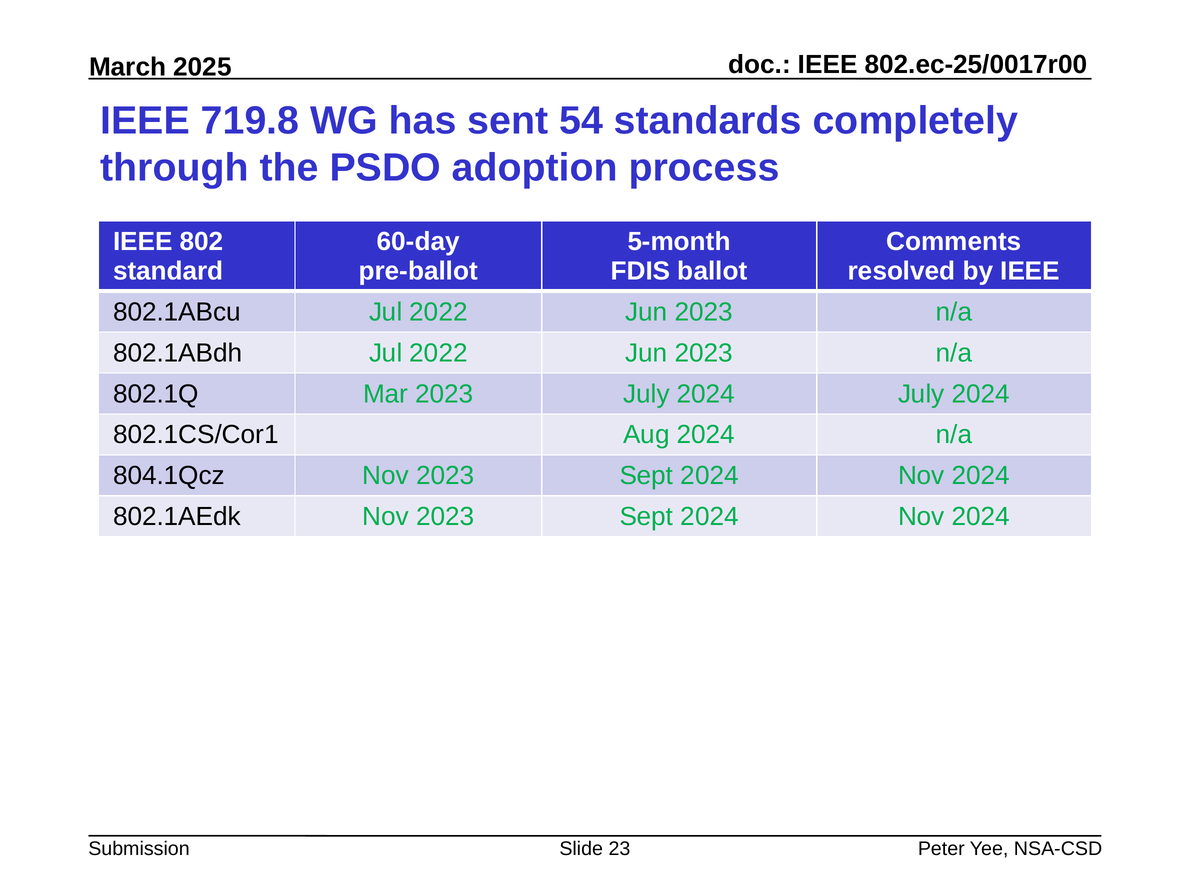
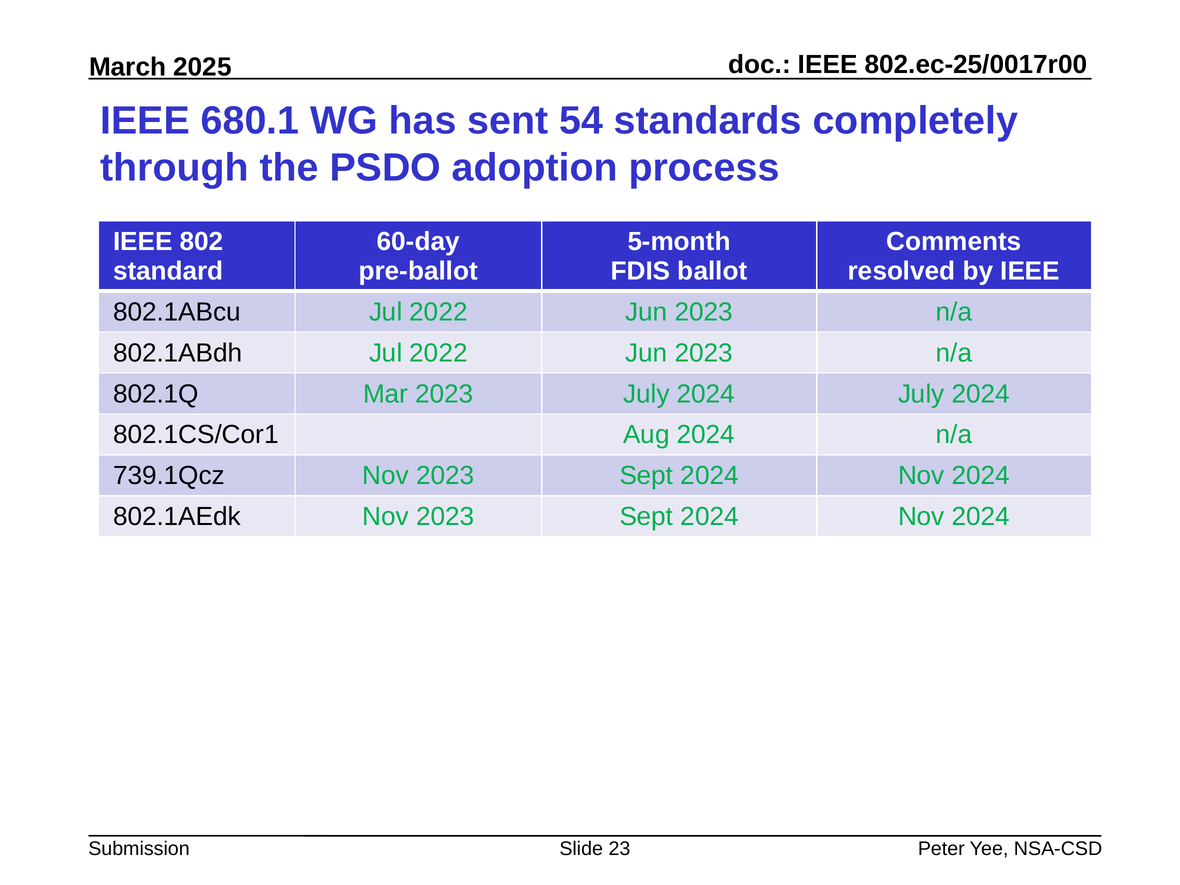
719.8: 719.8 -> 680.1
804.1Qcz: 804.1Qcz -> 739.1Qcz
